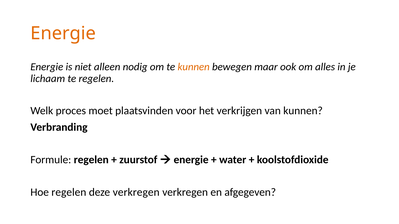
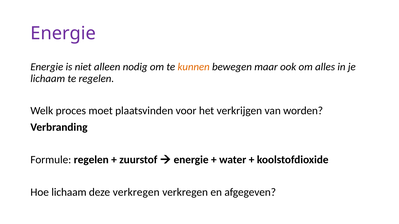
Energie at (63, 34) colour: orange -> purple
van kunnen: kunnen -> worden
Hoe regelen: regelen -> lichaam
